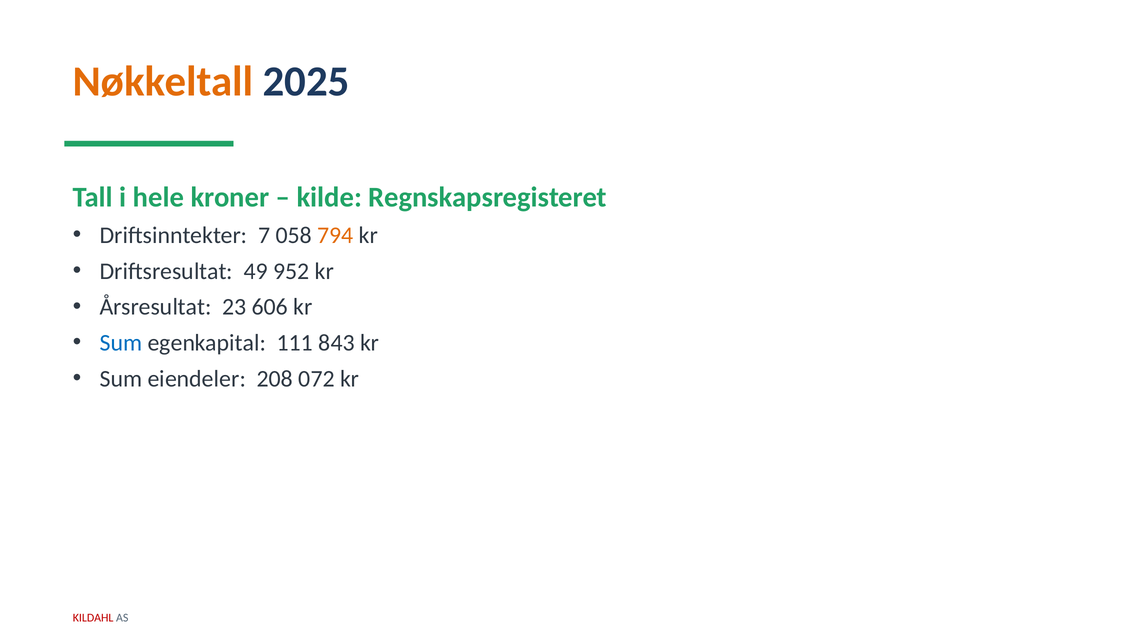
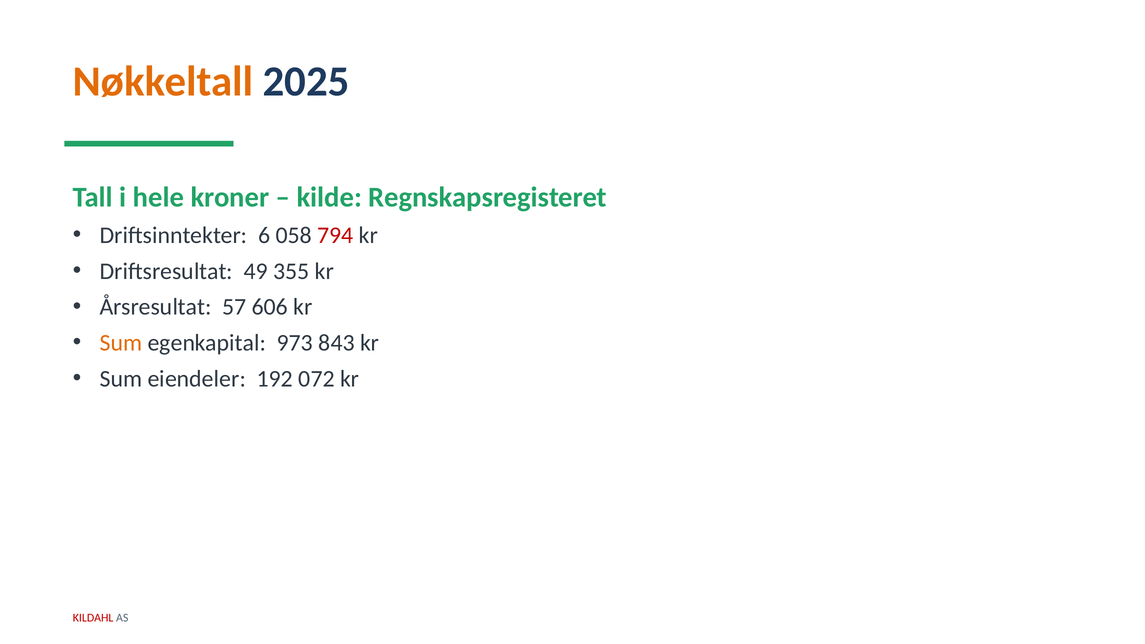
7: 7 -> 6
794 colour: orange -> red
952: 952 -> 355
23: 23 -> 57
Sum at (121, 343) colour: blue -> orange
111: 111 -> 973
208: 208 -> 192
